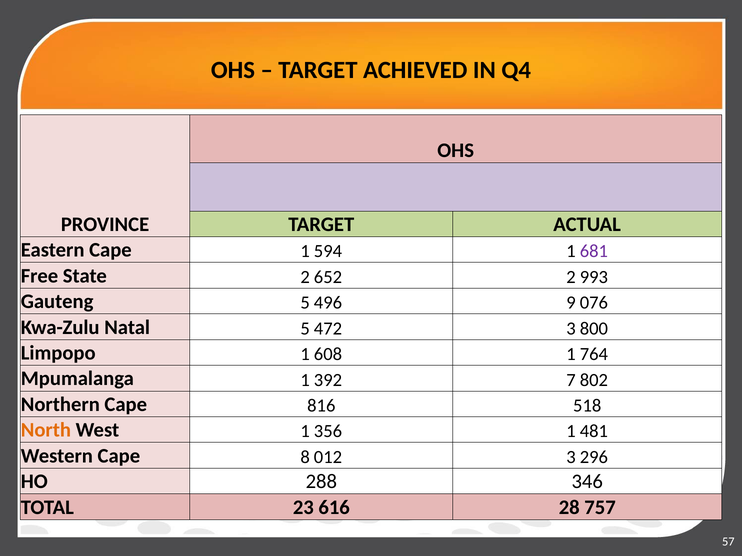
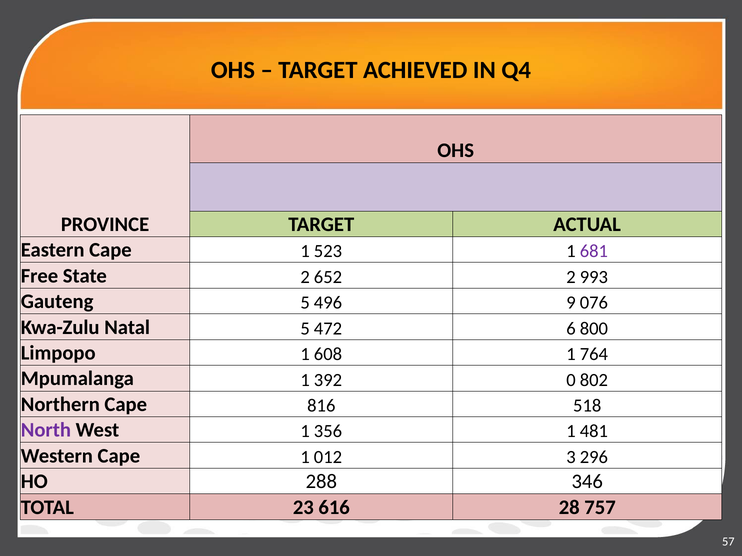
594: 594 -> 523
472 3: 3 -> 6
7: 7 -> 0
North colour: orange -> purple
Western Cape 8: 8 -> 1
